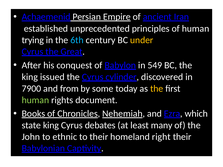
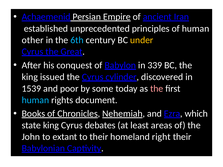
trying: trying -> other
549: 549 -> 339
7900: 7900 -> 1539
from: from -> poor
the at (157, 89) colour: yellow -> pink
human at (35, 100) colour: light green -> light blue
many: many -> areas
ethnic: ethnic -> extant
